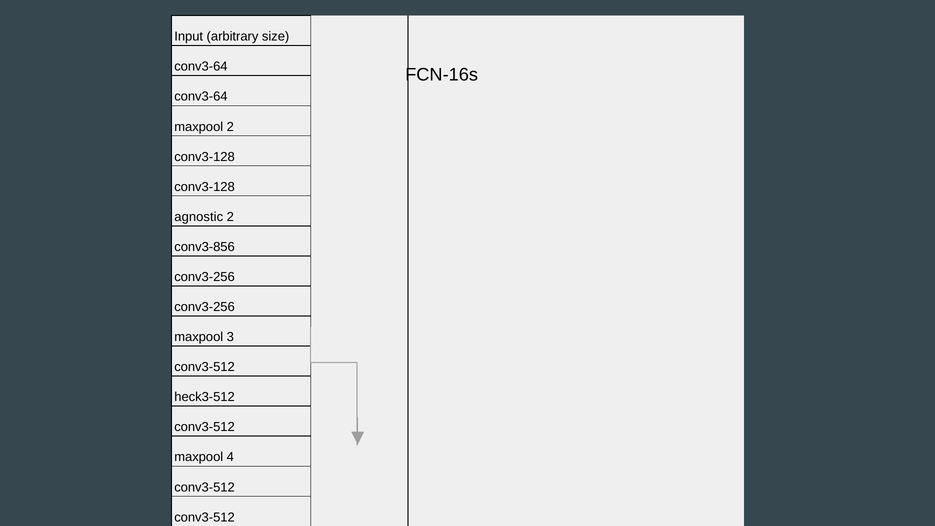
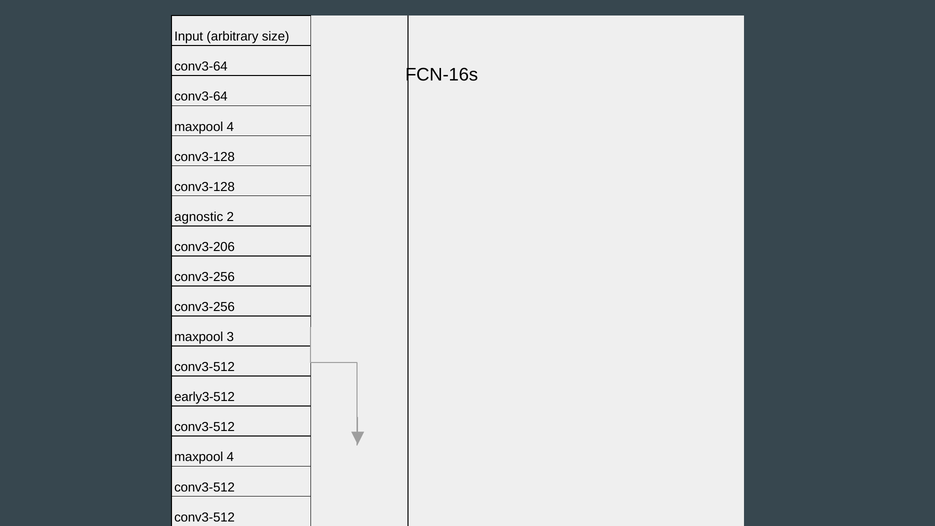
2 at (230, 127): 2 -> 4
conv3-856: conv3-856 -> conv3-206
heck3-512: heck3-512 -> early3-512
